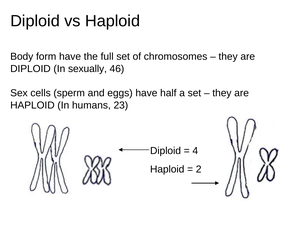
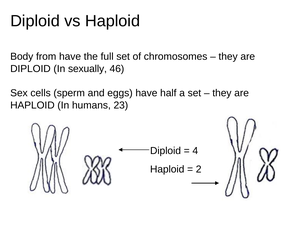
form: form -> from
